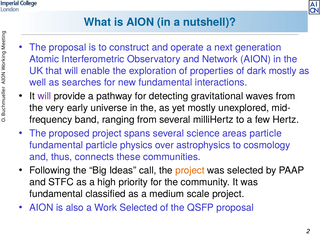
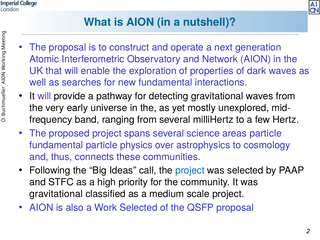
dark mostly: mostly -> waves
project at (190, 170) colour: orange -> blue
fundamental at (56, 194): fundamental -> gravitational
